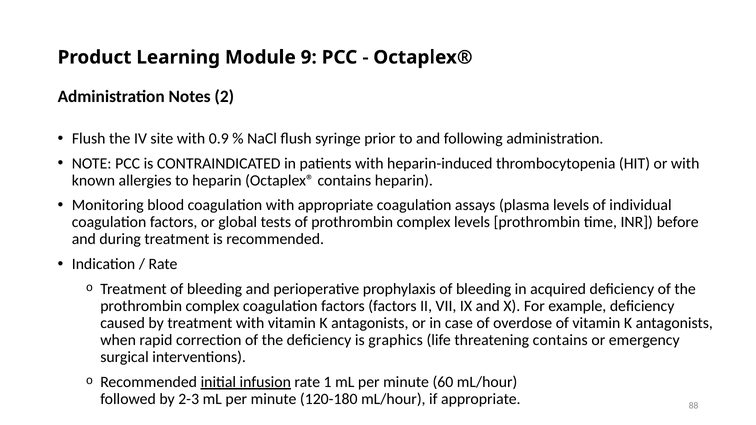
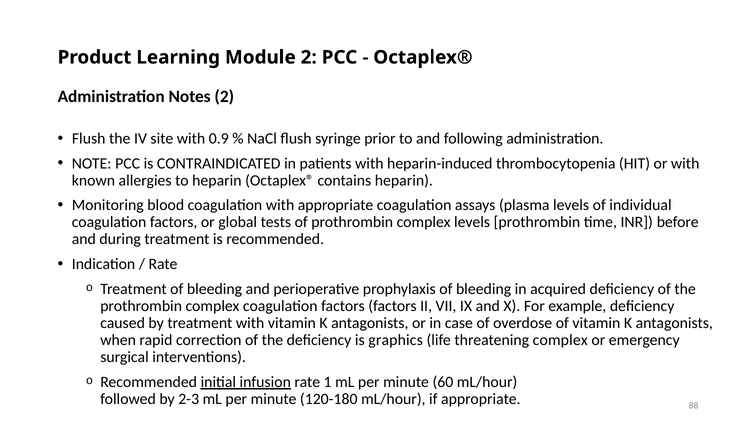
Module 9: 9 -> 2
threatening contains: contains -> complex
